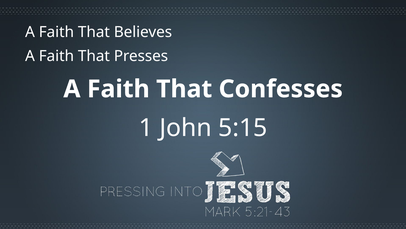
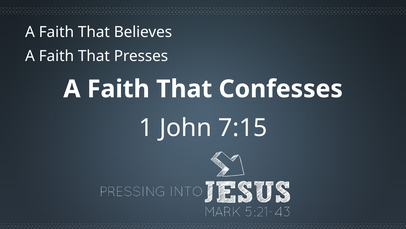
5:15: 5:15 -> 7:15
